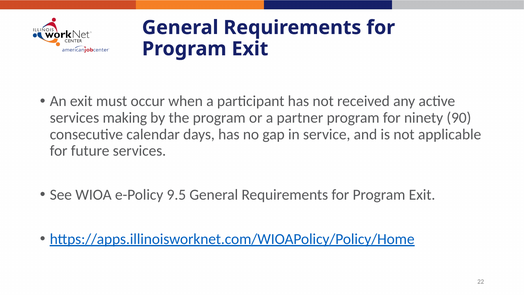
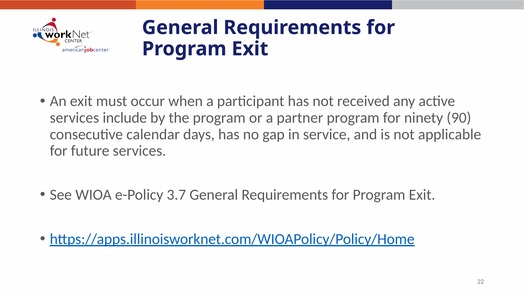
making: making -> include
9.5: 9.5 -> 3.7
